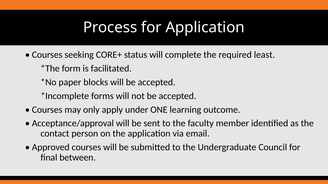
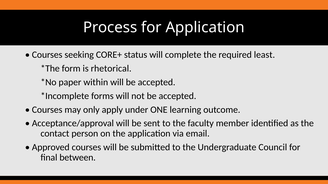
facilitated: facilitated -> rhetorical
blocks: blocks -> within
